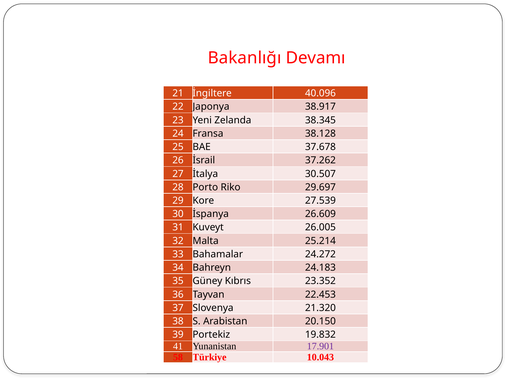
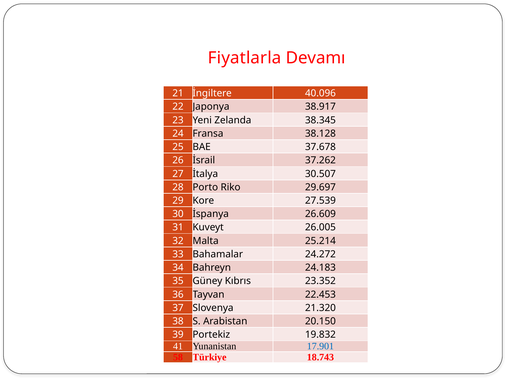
Bakanlığı: Bakanlığı -> Fiyatlarla
17.901 colour: purple -> blue
10.043: 10.043 -> 18.743
